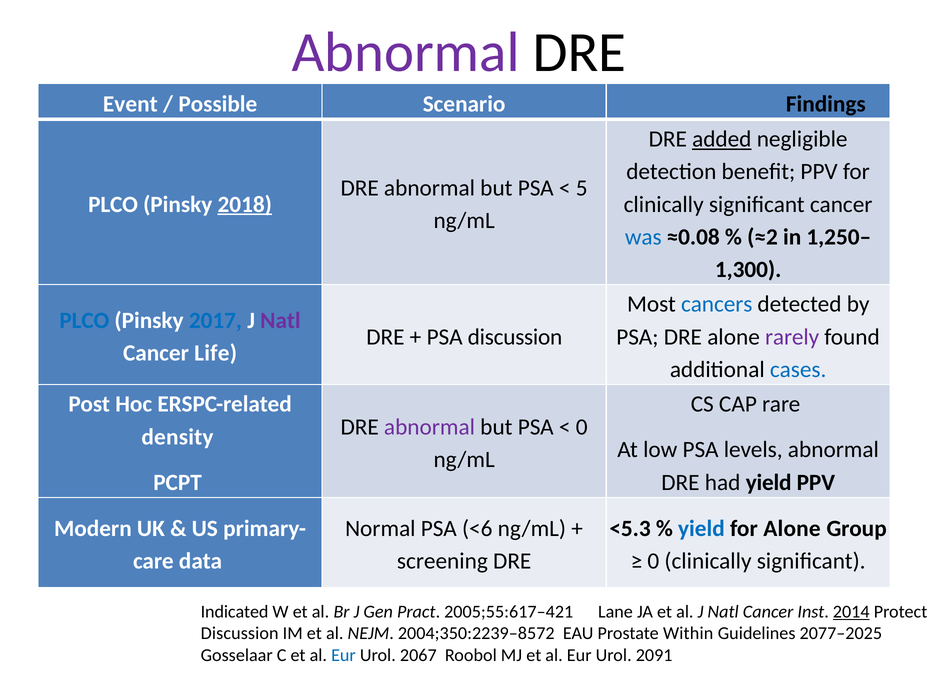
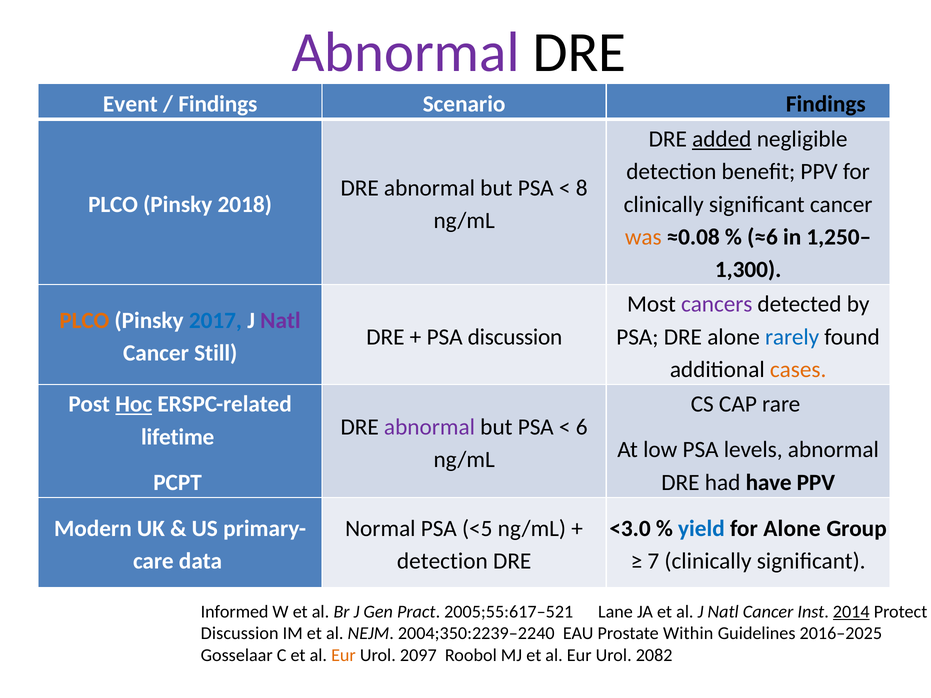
Possible at (218, 104): Possible -> Findings
5: 5 -> 8
2018 underline: present -> none
was colour: blue -> orange
≈2: ≈2 -> ≈6
cancers colour: blue -> purple
PLCO at (84, 321) colour: blue -> orange
rarely colour: purple -> blue
Life: Life -> Still
cases colour: blue -> orange
Hoc underline: none -> present
0 at (582, 427): 0 -> 6
density: density -> lifetime
had yield: yield -> have
<6: <6 -> <5
<5.3: <5.3 -> <3.0
screening at (442, 561): screening -> detection
0 at (653, 561): 0 -> 7
Indicated: Indicated -> Informed
2005;55:617–421: 2005;55:617–421 -> 2005;55:617–521
2004;350:2239–8572: 2004;350:2239–8572 -> 2004;350:2239–2240
2077–2025: 2077–2025 -> 2016–2025
Eur at (343, 655) colour: blue -> orange
2067: 2067 -> 2097
2091: 2091 -> 2082
